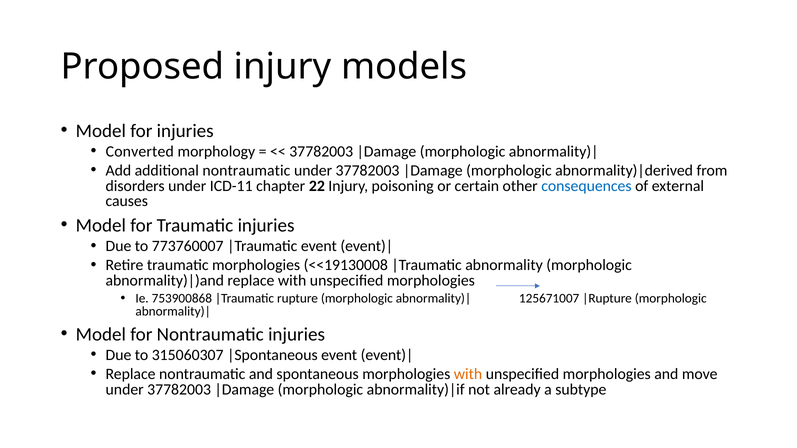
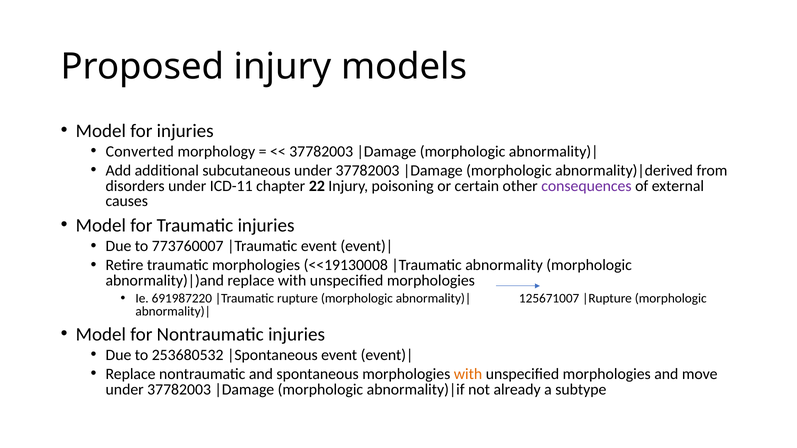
additional nontraumatic: nontraumatic -> subcutaneous
consequences colour: blue -> purple
753900868: 753900868 -> 691987220
315060307: 315060307 -> 253680532
